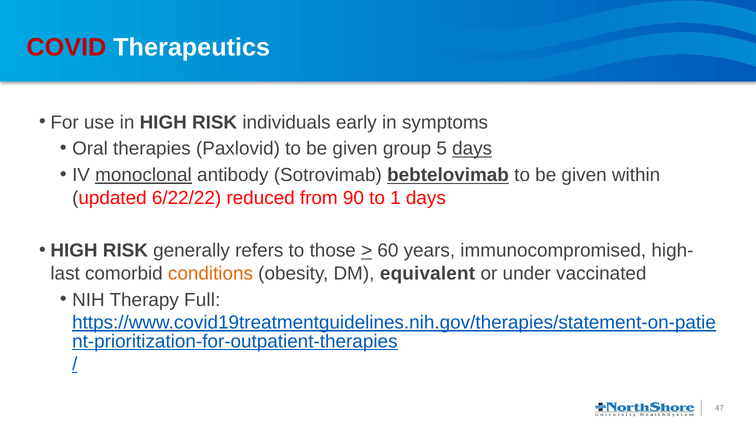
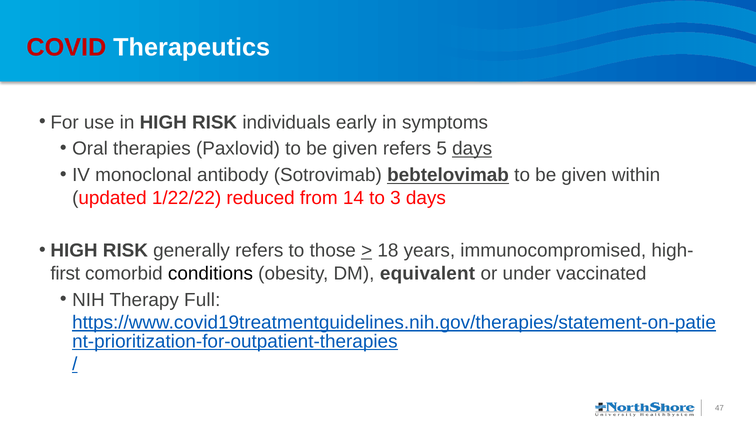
given group: group -> refers
monoclonal underline: present -> none
6/22/22: 6/22/22 -> 1/22/22
90: 90 -> 14
1: 1 -> 3
60: 60 -> 18
last: last -> first
conditions colour: orange -> black
